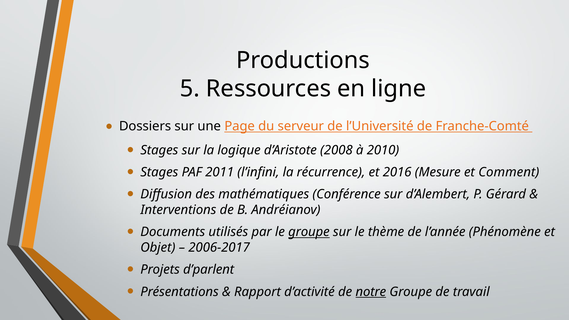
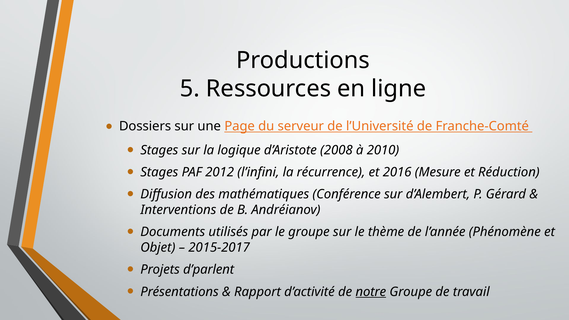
2011: 2011 -> 2012
Comment: Comment -> Réduction
groupe at (309, 232) underline: present -> none
2006-2017: 2006-2017 -> 2015-2017
